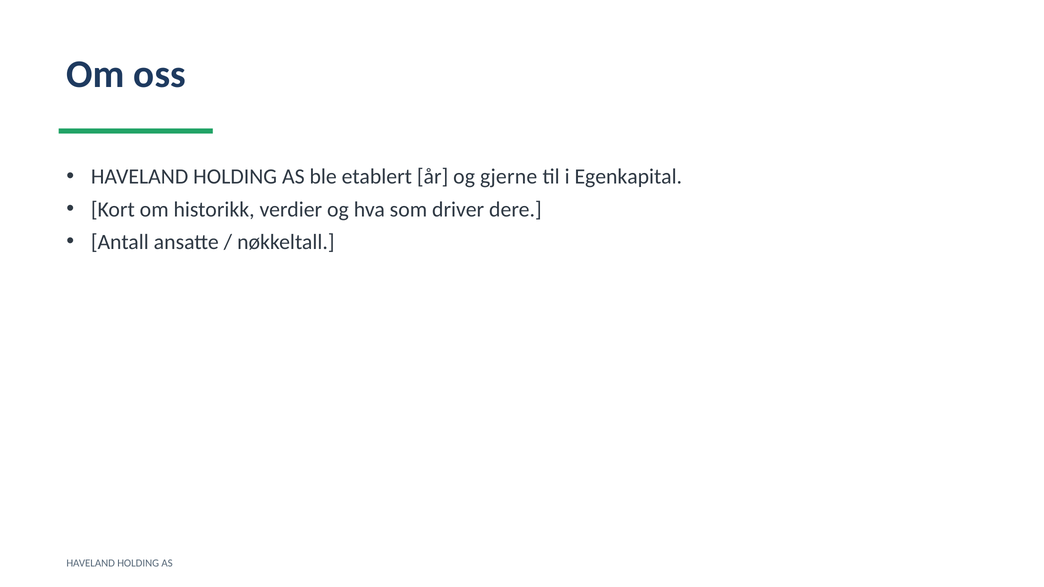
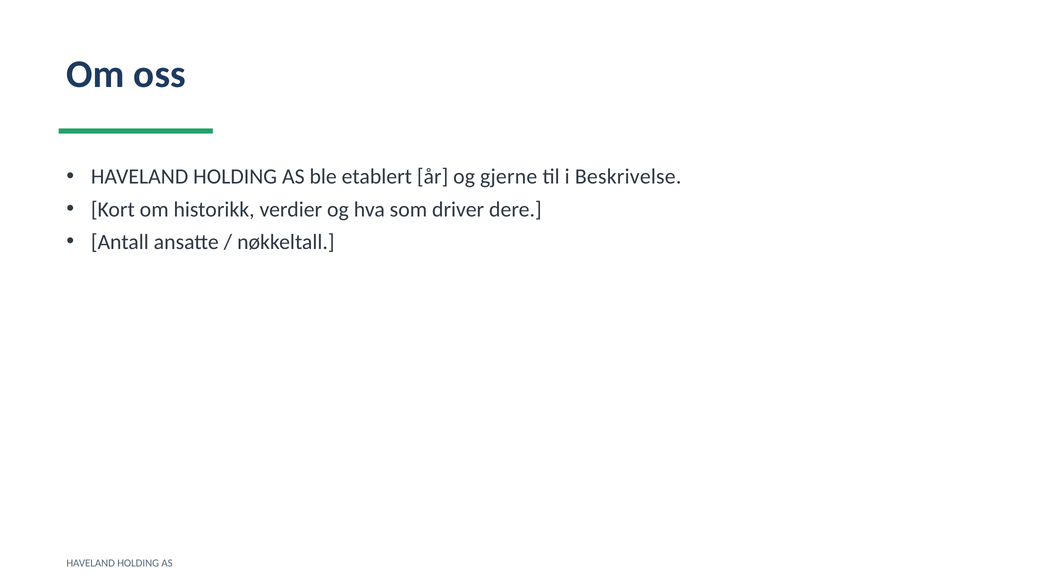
Egenkapital: Egenkapital -> Beskrivelse
